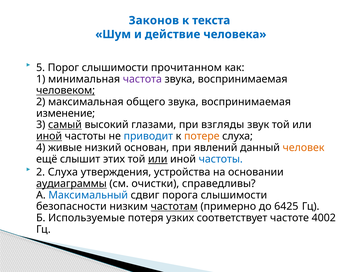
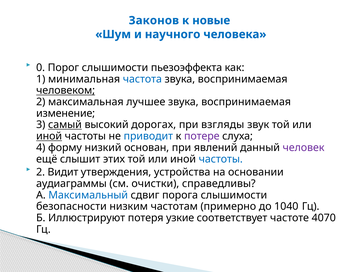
текста: текста -> новые
действие: действие -> научного
5: 5 -> 0
прочитанном: прочитанном -> пьезоэффекта
частота colour: purple -> blue
общего: общего -> лучшее
глазами: глазами -> дорогах
потере colour: orange -> purple
живые: живые -> форму
человек colour: orange -> purple
или at (158, 159) underline: present -> none
2 Слуха: Слуха -> Видит
аудиаграммы underline: present -> none
частотам underline: present -> none
6425: 6425 -> 1040
Используемые: Используемые -> Иллюстрируют
узких: узких -> узкие
4002: 4002 -> 4070
